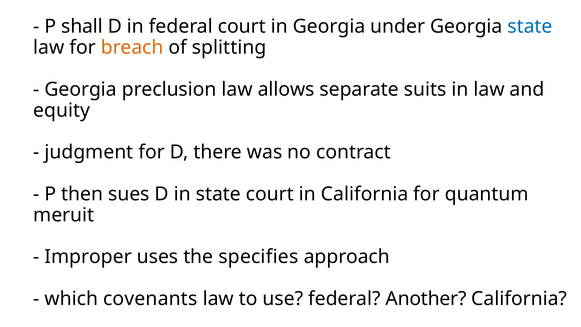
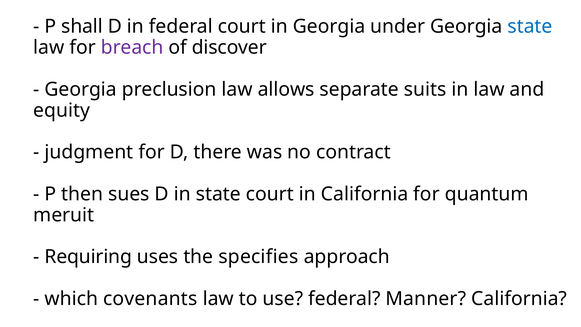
breach colour: orange -> purple
splitting: splitting -> discover
Improper: Improper -> Requiring
Another: Another -> Manner
